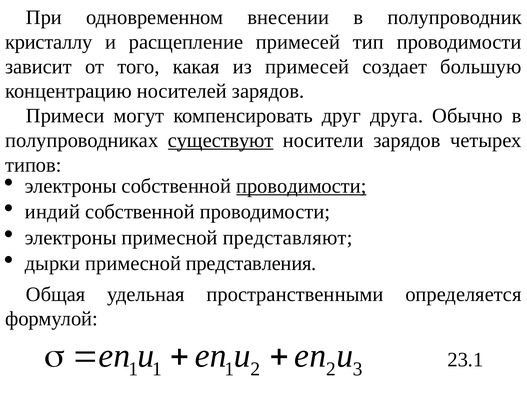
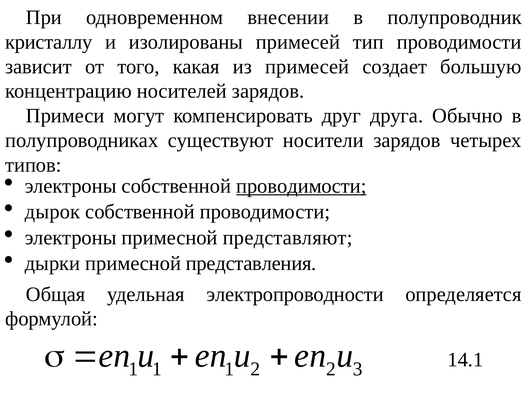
расщепление: расщепление -> изолированы
существуют underline: present -> none
индий: индий -> дырок
пространственными: пространственными -> электропроводности
23.1: 23.1 -> 14.1
